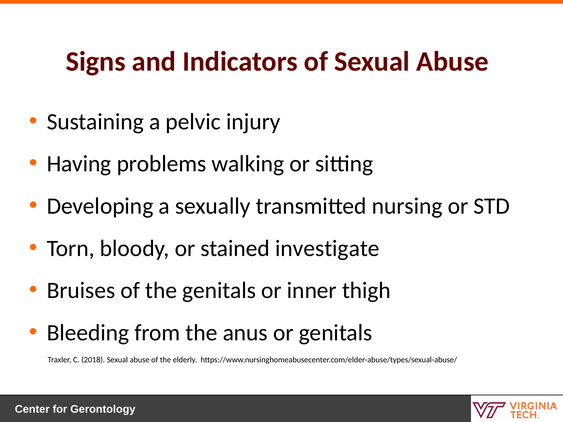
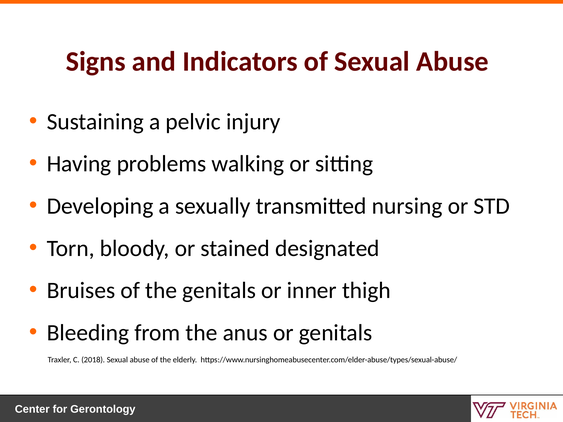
investigate: investigate -> designated
